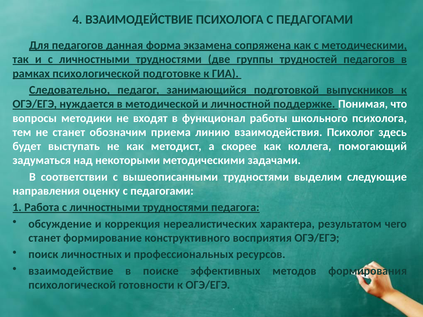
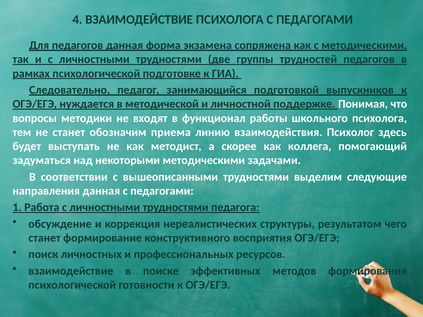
направления оценку: оценку -> данная
характера: характера -> структуры
